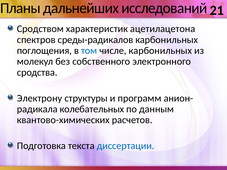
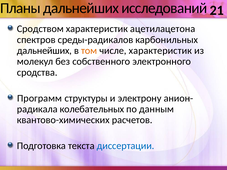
поглощения at (44, 51): поглощения -> дальнейших
том colour: blue -> orange
числе карбонильных: карбонильных -> характеристик
Электрону: Электрону -> Программ
программ: программ -> электрону
